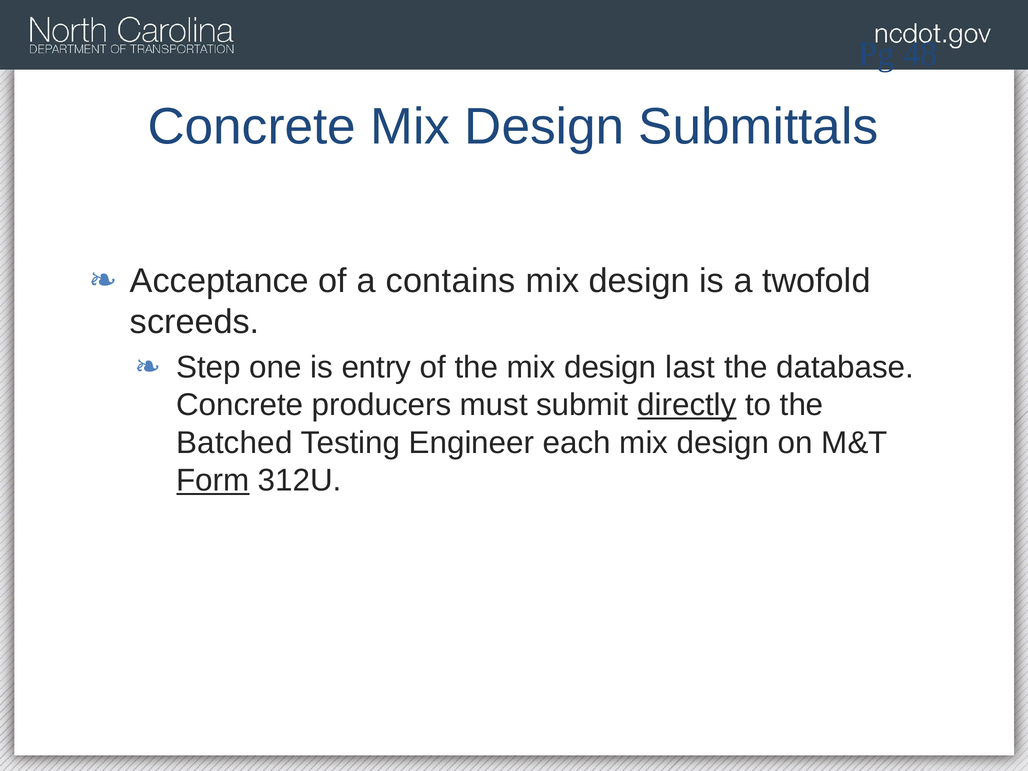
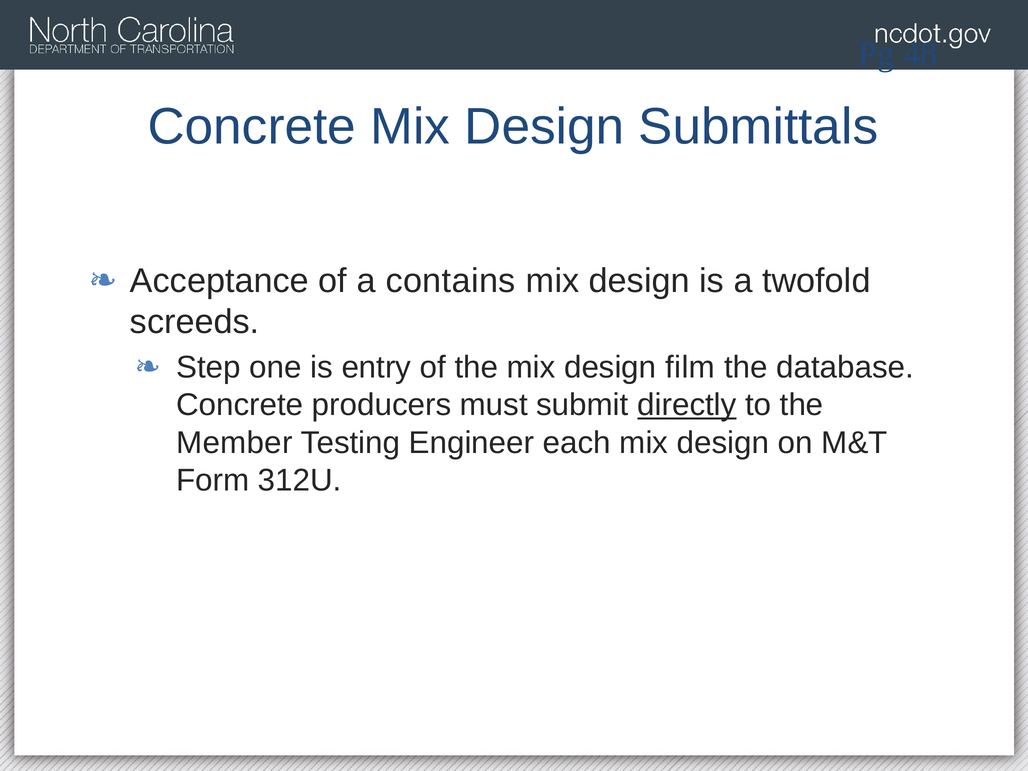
last: last -> film
Batched: Batched -> Member
Form underline: present -> none
